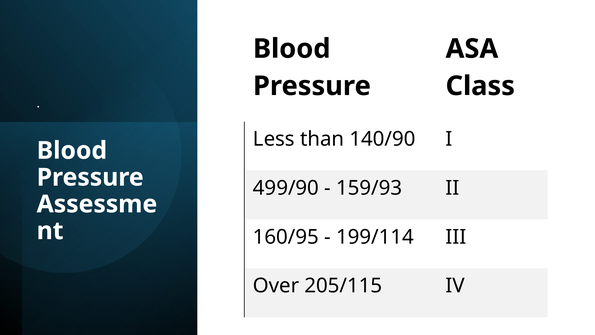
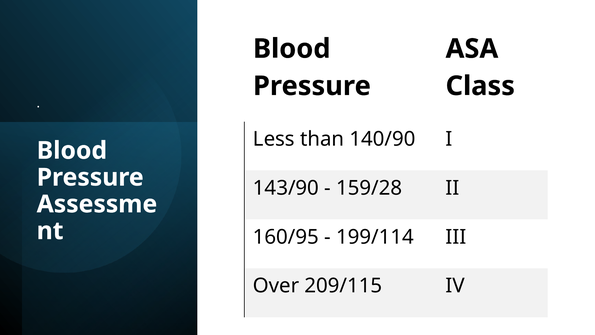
499/90: 499/90 -> 143/90
159/93: 159/93 -> 159/28
205/115: 205/115 -> 209/115
